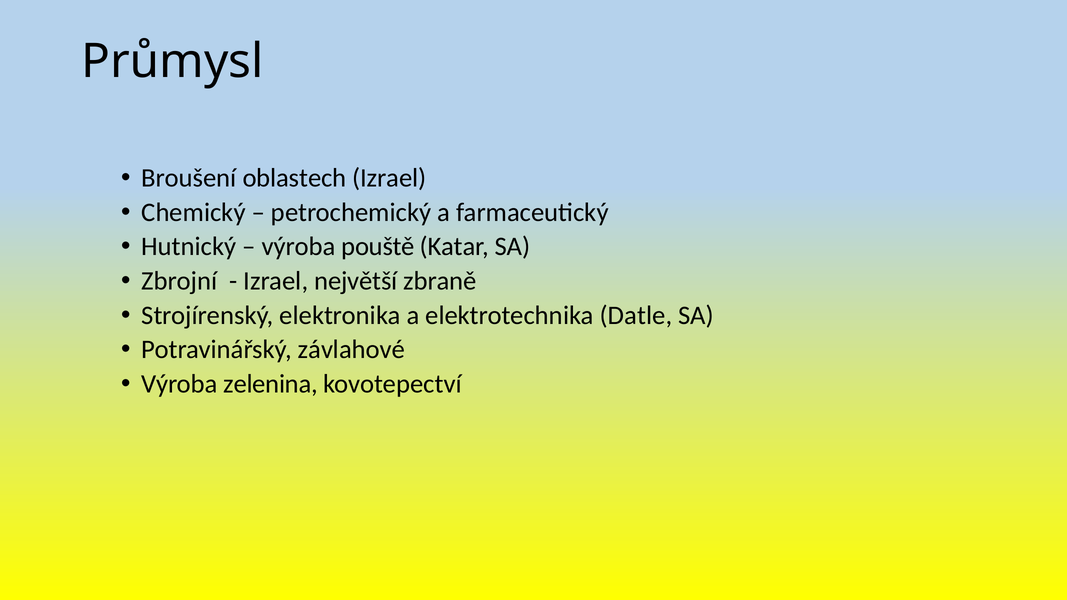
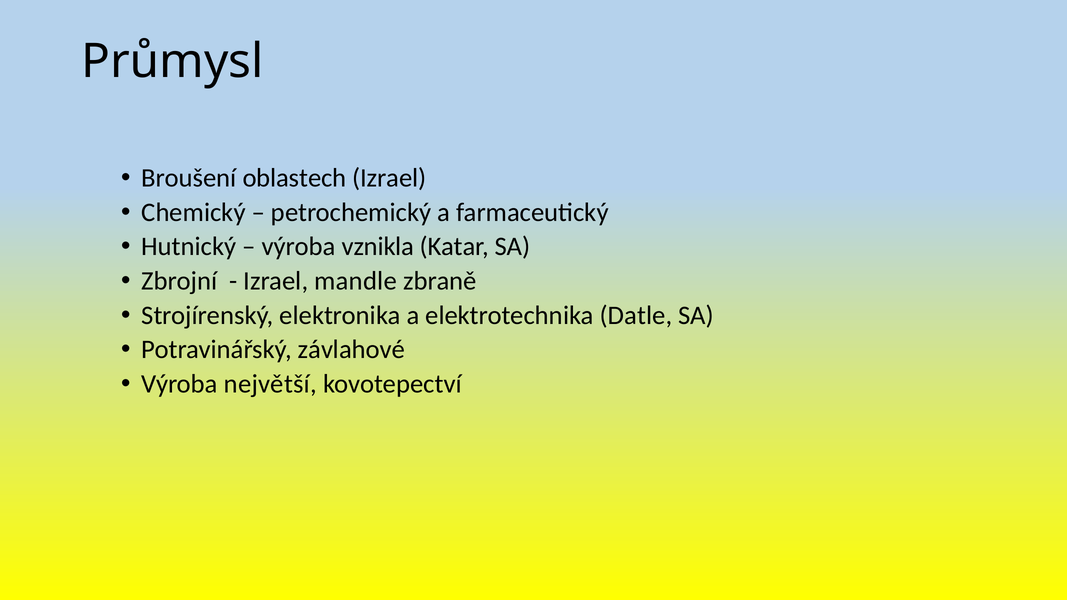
pouště: pouště -> vznikla
největší: největší -> mandle
zelenina: zelenina -> největší
